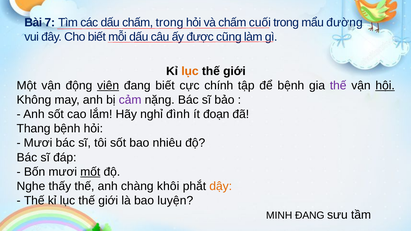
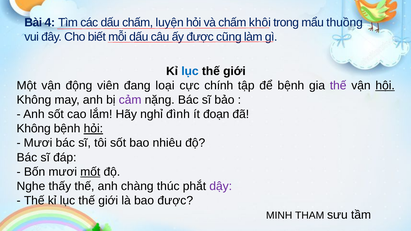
7: 7 -> 4
chấm trong: trong -> luyện
cuối: cuối -> khôi
đường: đường -> thuồng
lục at (190, 71) colour: orange -> blue
viên underline: present -> none
đang biết: biết -> loại
Thang at (34, 129): Thang -> Không
hỏi at (93, 129) underline: none -> present
khôi: khôi -> thúc
dậy colour: orange -> purple
bao luyện: luyện -> được
MINH ĐANG: ĐANG -> THAM
